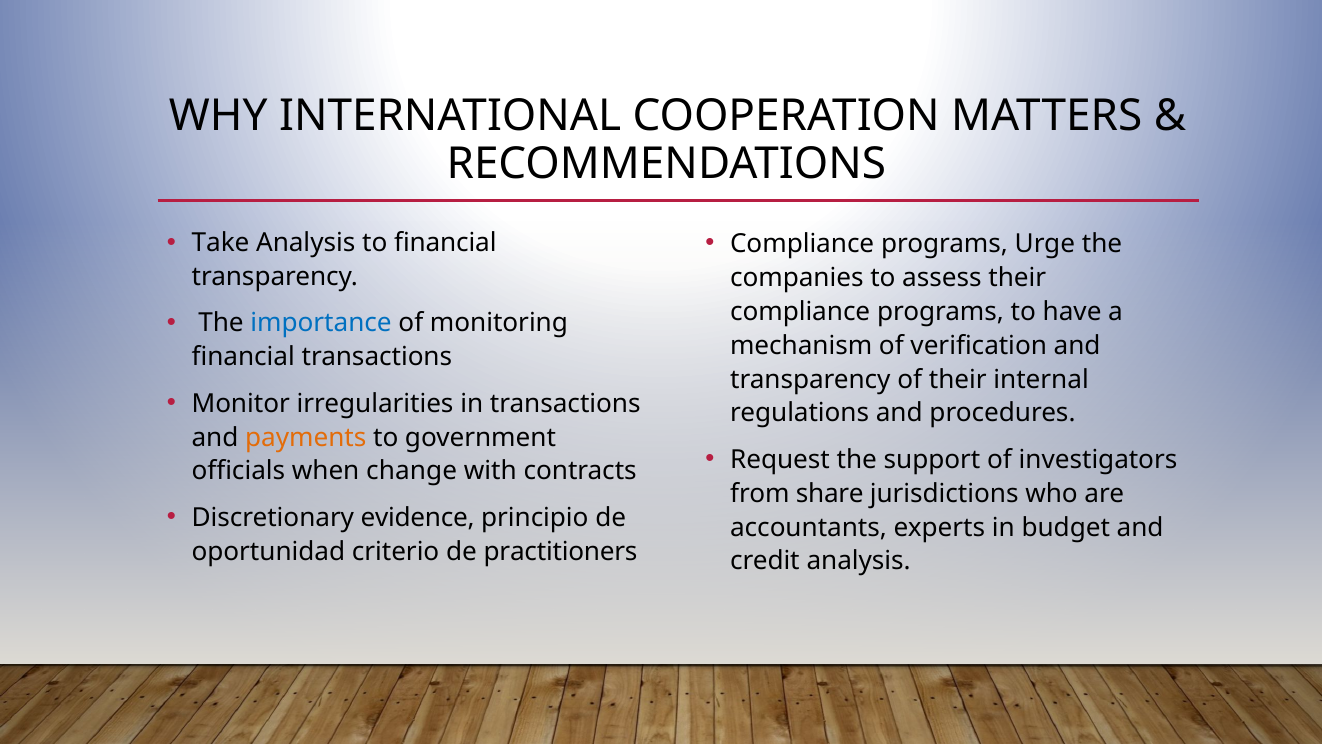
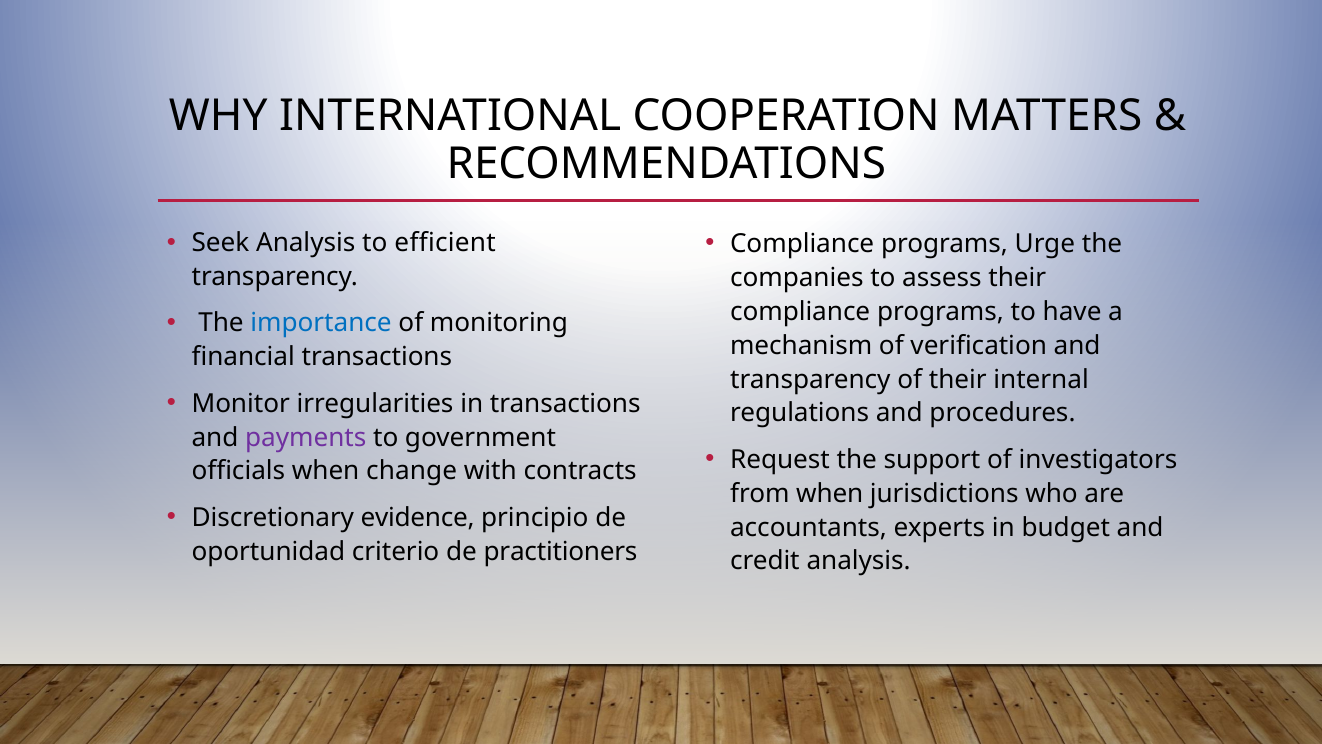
Take: Take -> Seek
to financial: financial -> efficient
payments colour: orange -> purple
from share: share -> when
